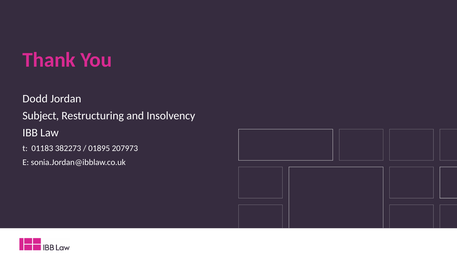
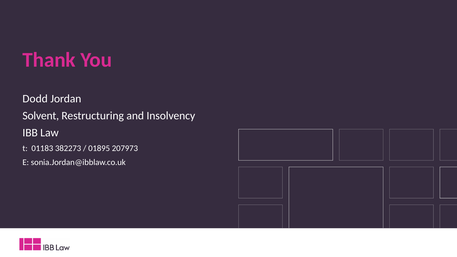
Subject: Subject -> Solvent
